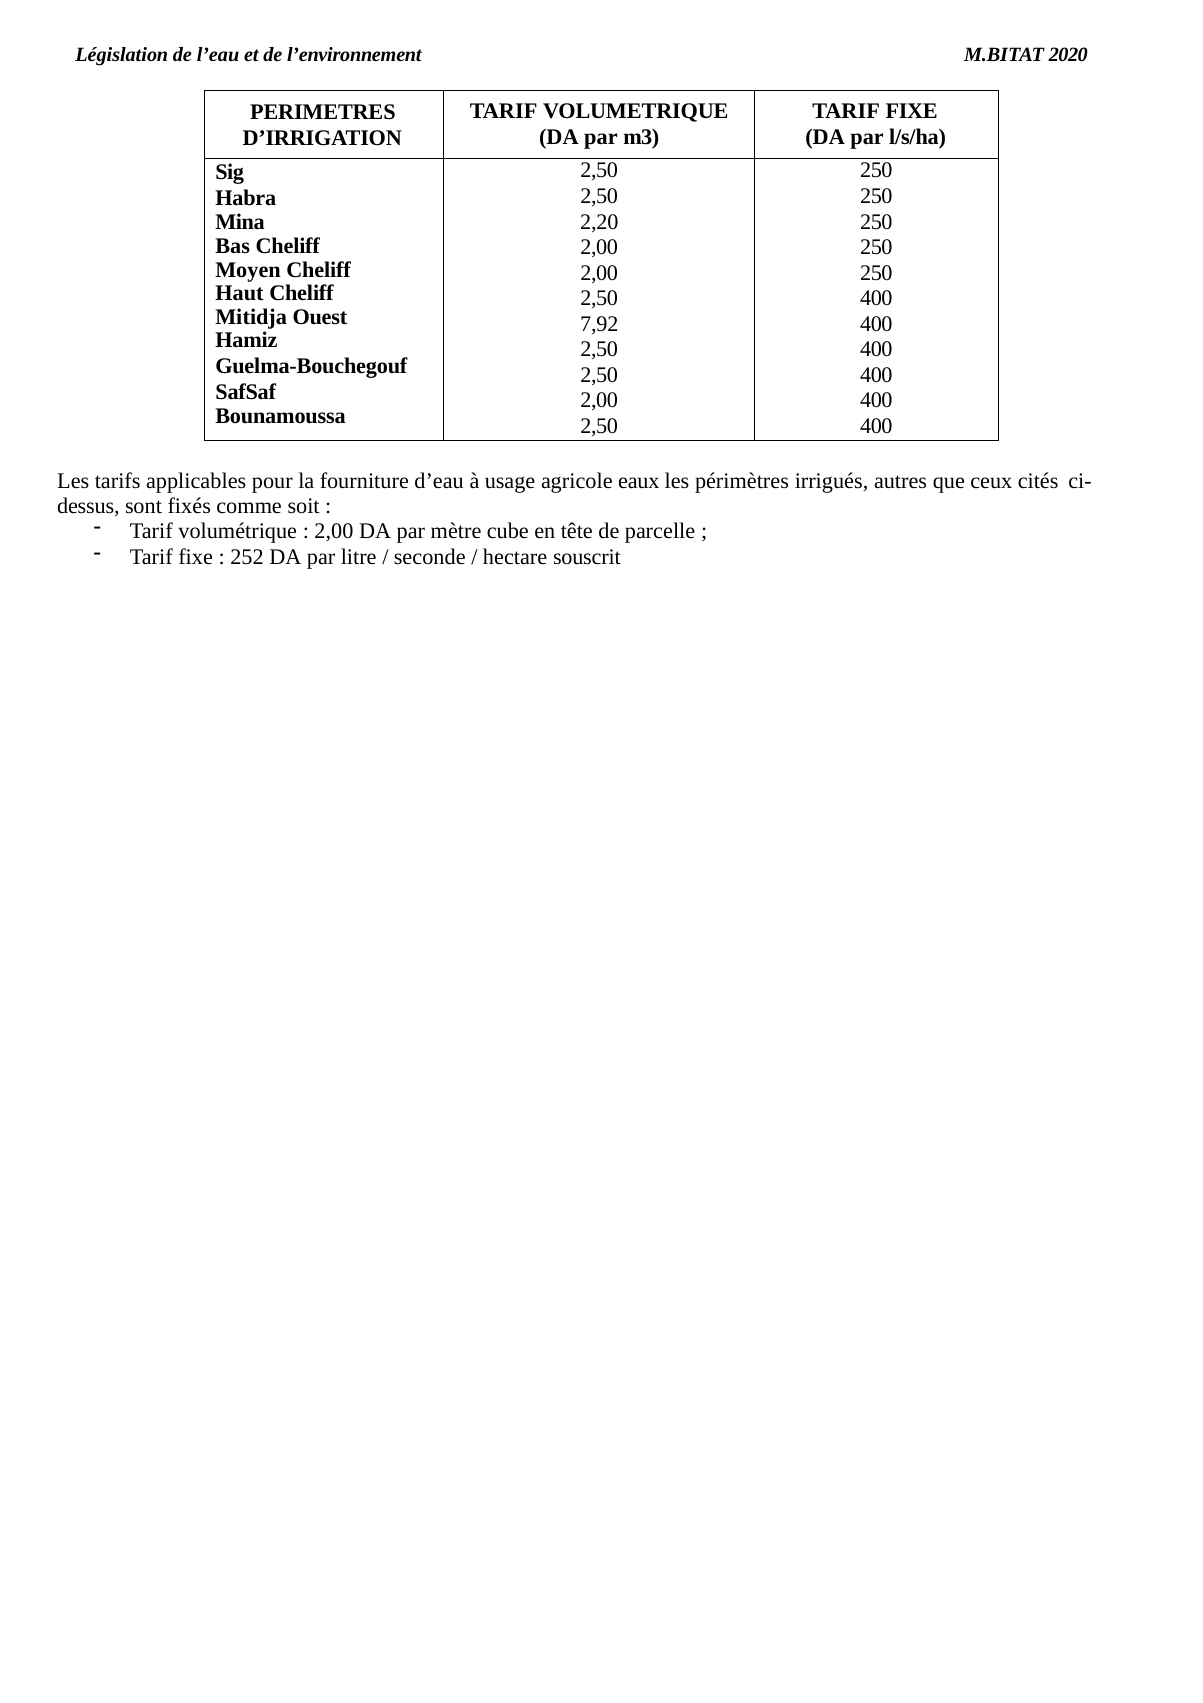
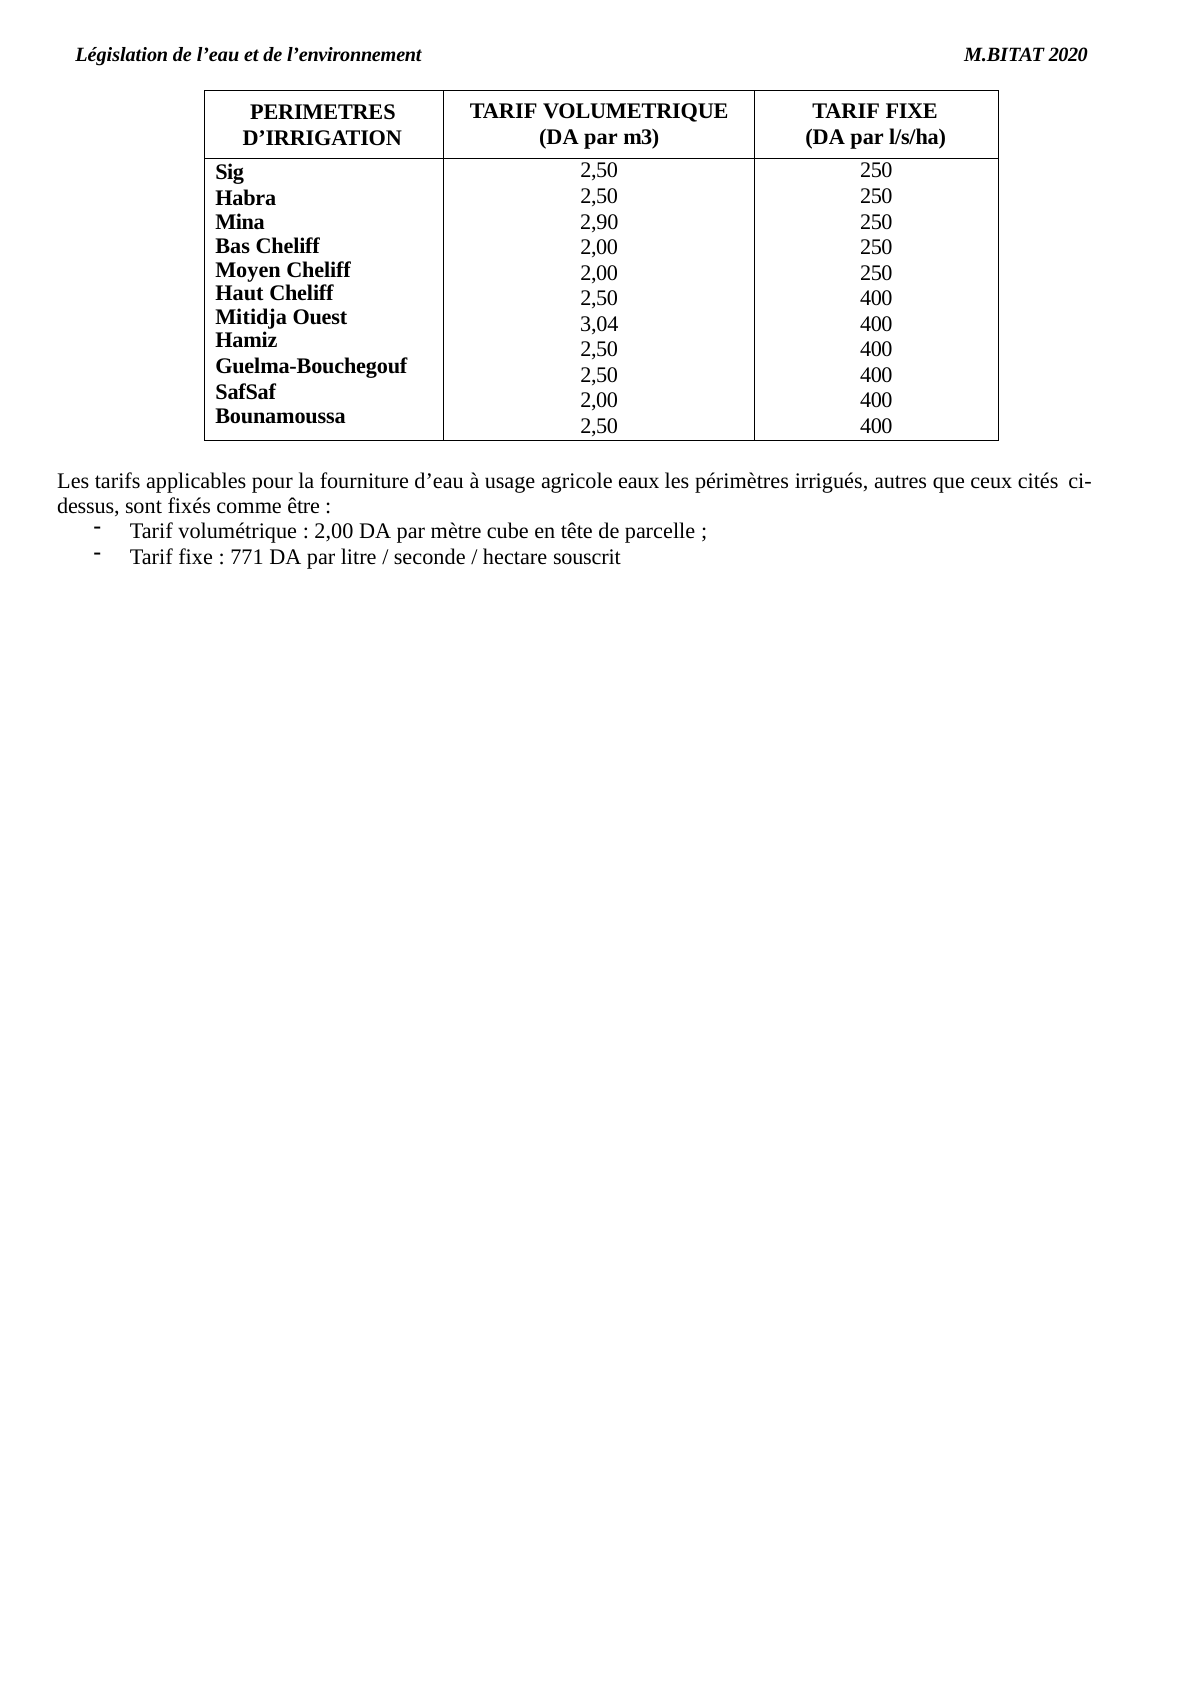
2,20: 2,20 -> 2,90
7,92: 7,92 -> 3,04
soit: soit -> être
252: 252 -> 771
